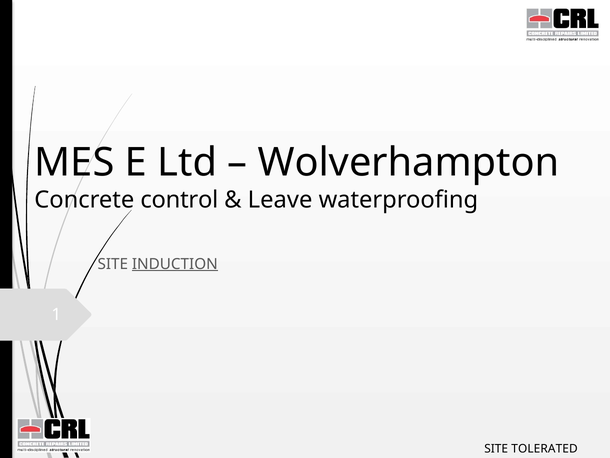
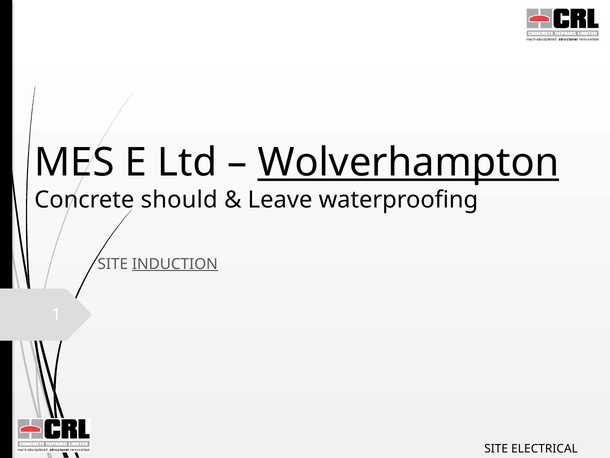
Wolverhampton underline: none -> present
control: control -> should
TOLERATED: TOLERATED -> ELECTRICAL
